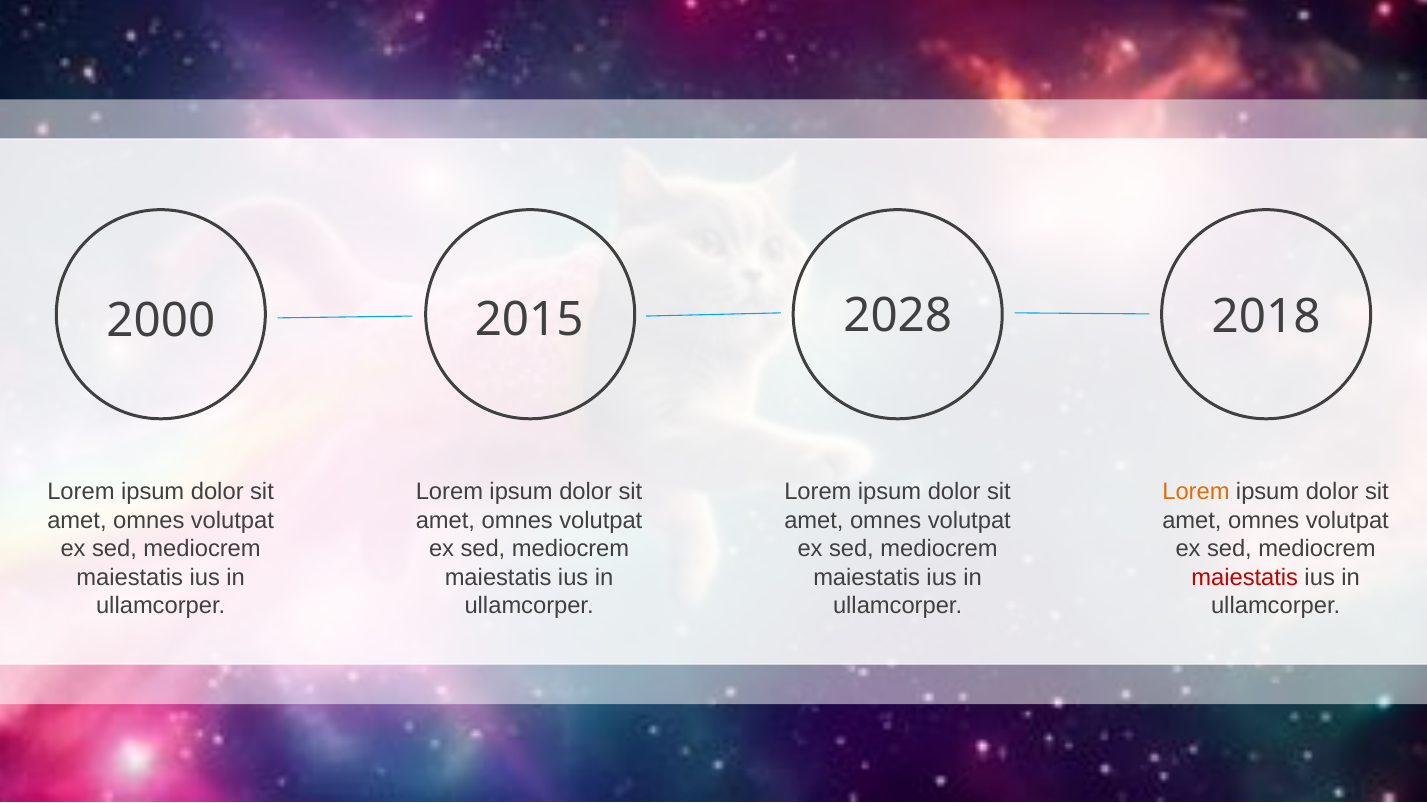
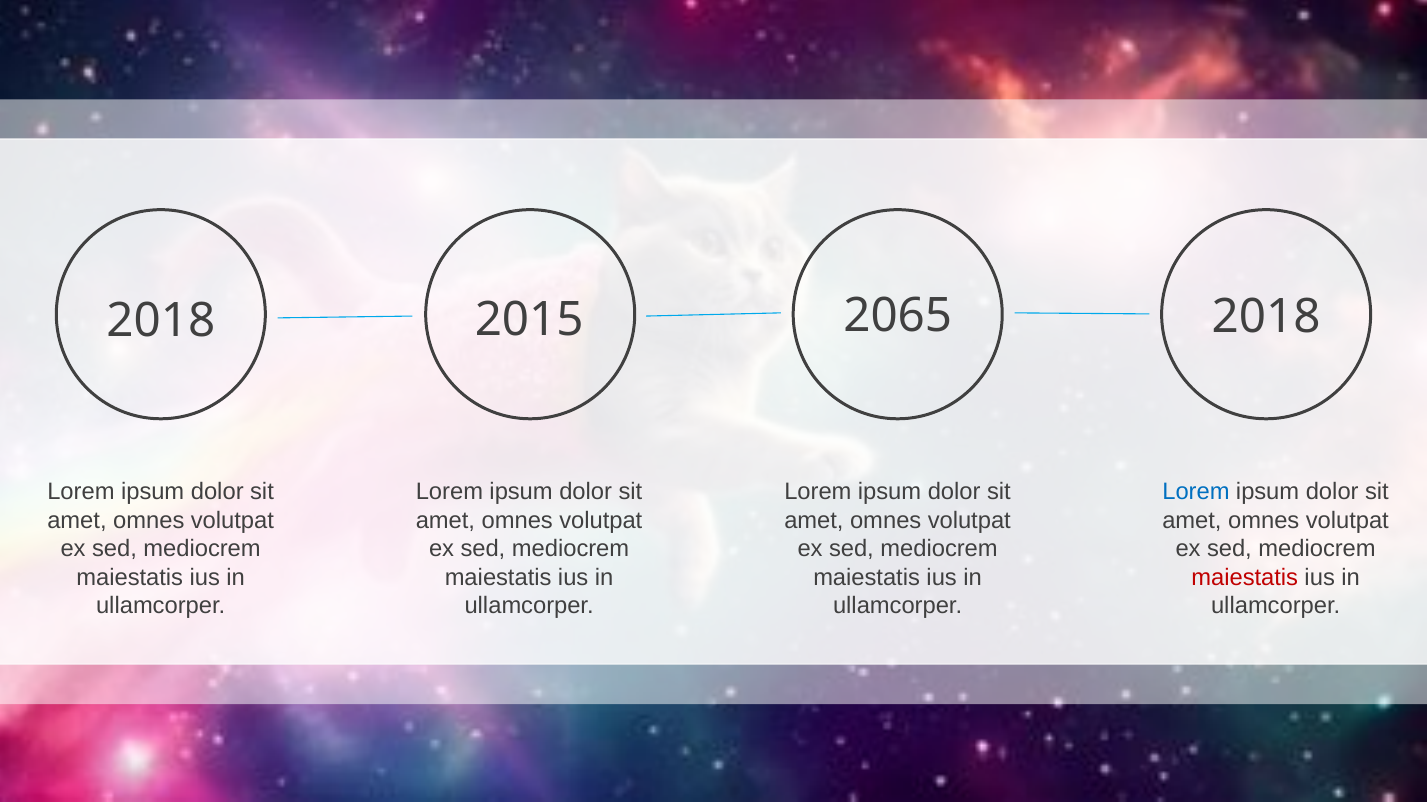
2000 at (161, 321): 2000 -> 2018
2028: 2028 -> 2065
Lorem at (1196, 492) colour: orange -> blue
